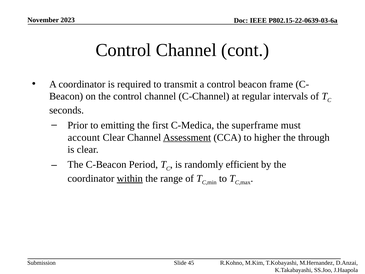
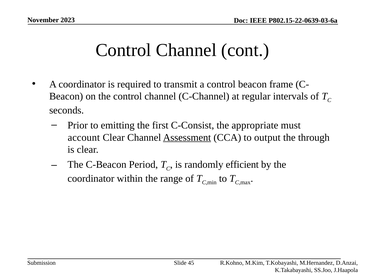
C-Medica: C-Medica -> C-Consist
superframe: superframe -> appropriate
higher: higher -> output
within underline: present -> none
